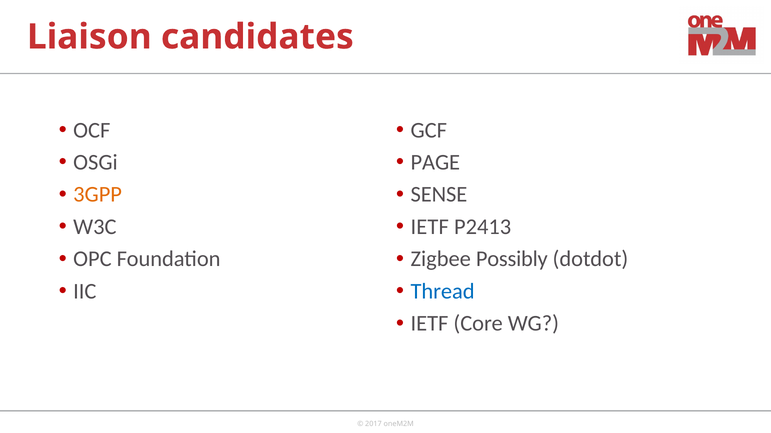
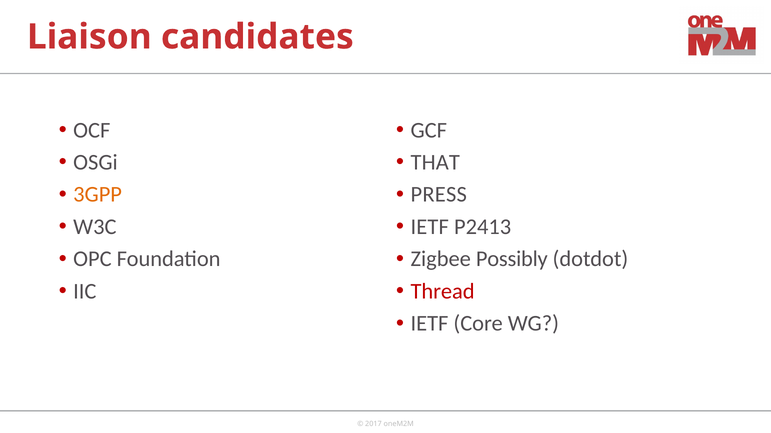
PAGE: PAGE -> THAT
SENSE: SENSE -> PRESS
Thread colour: blue -> red
